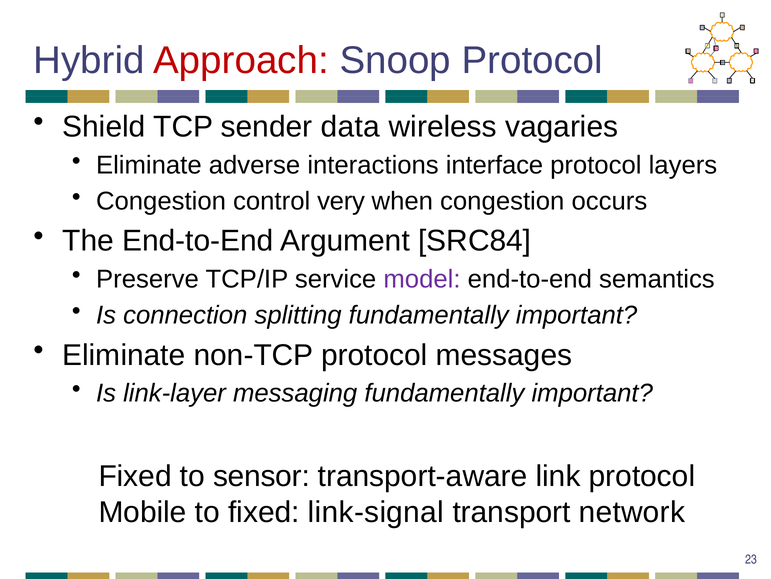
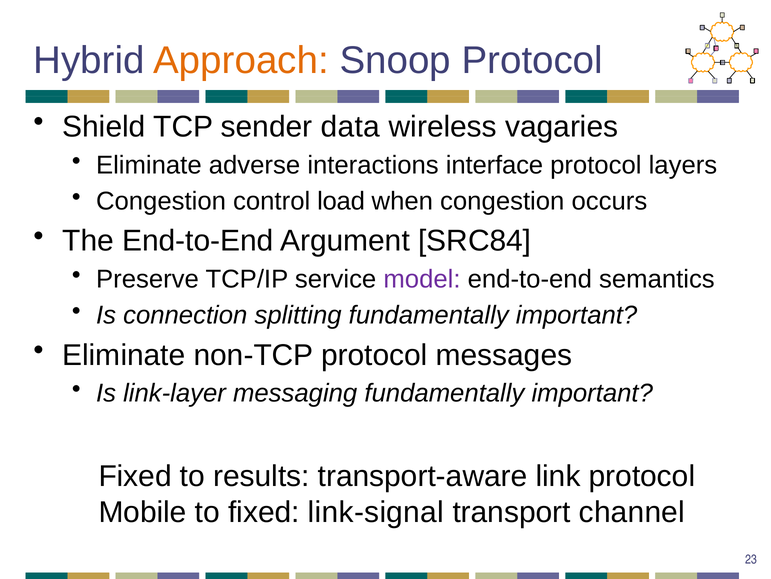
Approach colour: red -> orange
very: very -> load
sensor: sensor -> results
network: network -> channel
